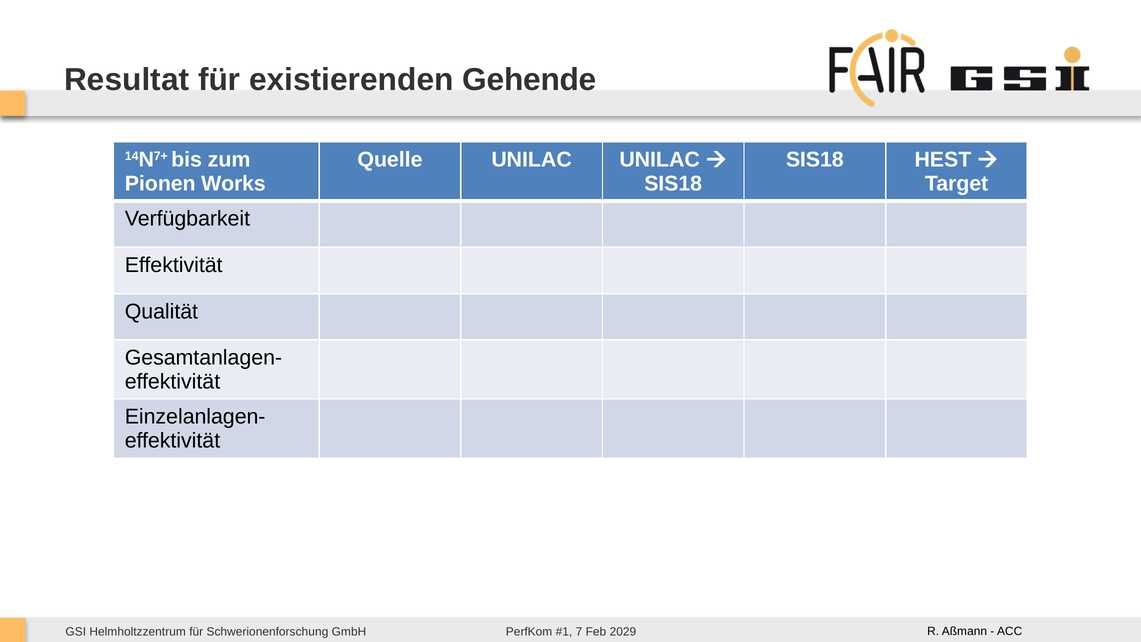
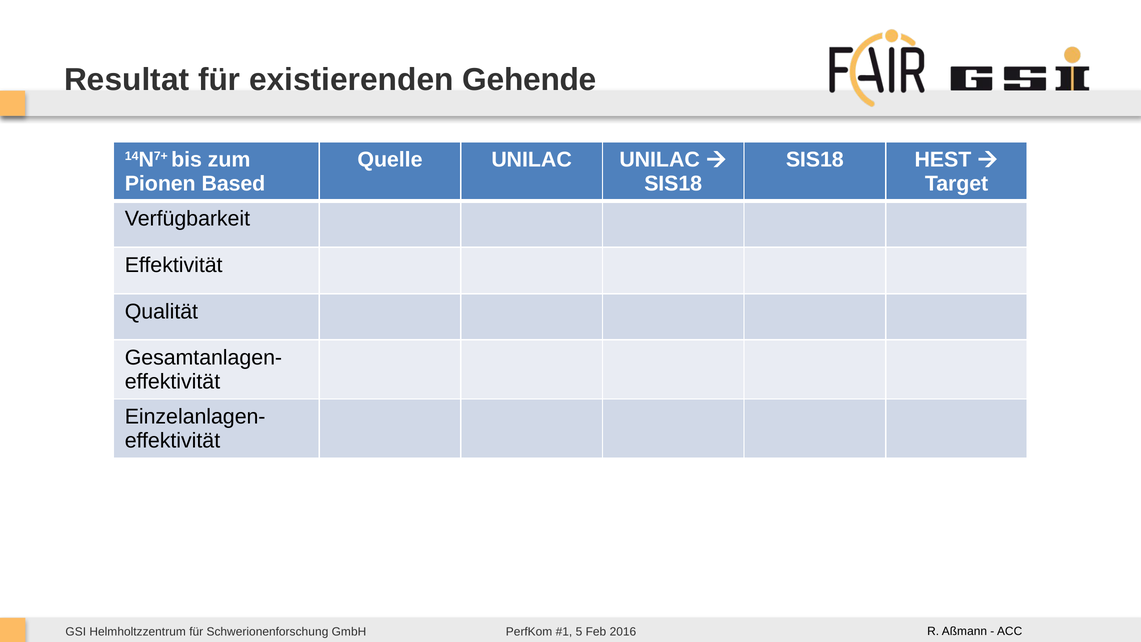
Works: Works -> Based
7: 7 -> 5
2029: 2029 -> 2016
